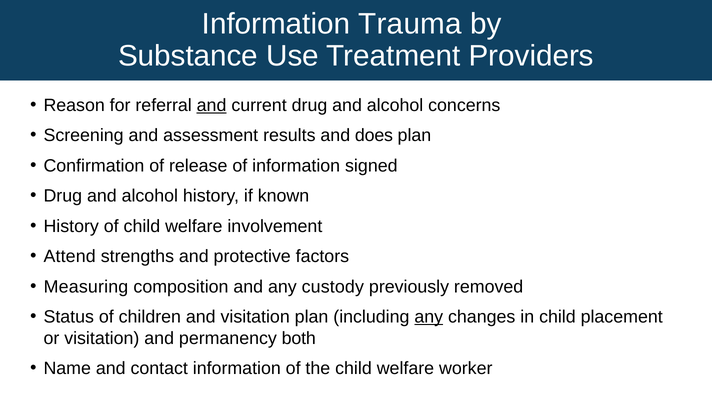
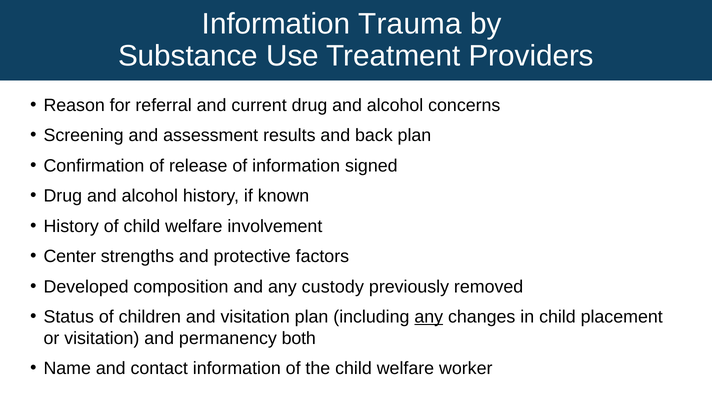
and at (212, 105) underline: present -> none
does: does -> back
Attend: Attend -> Center
Measuring: Measuring -> Developed
